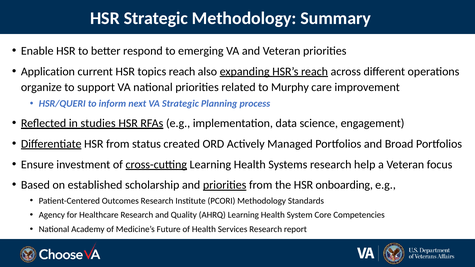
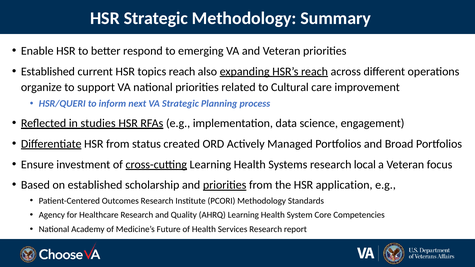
Application at (48, 71): Application -> Established
Murphy: Murphy -> Cultural
help: help -> local
onboarding: onboarding -> application
